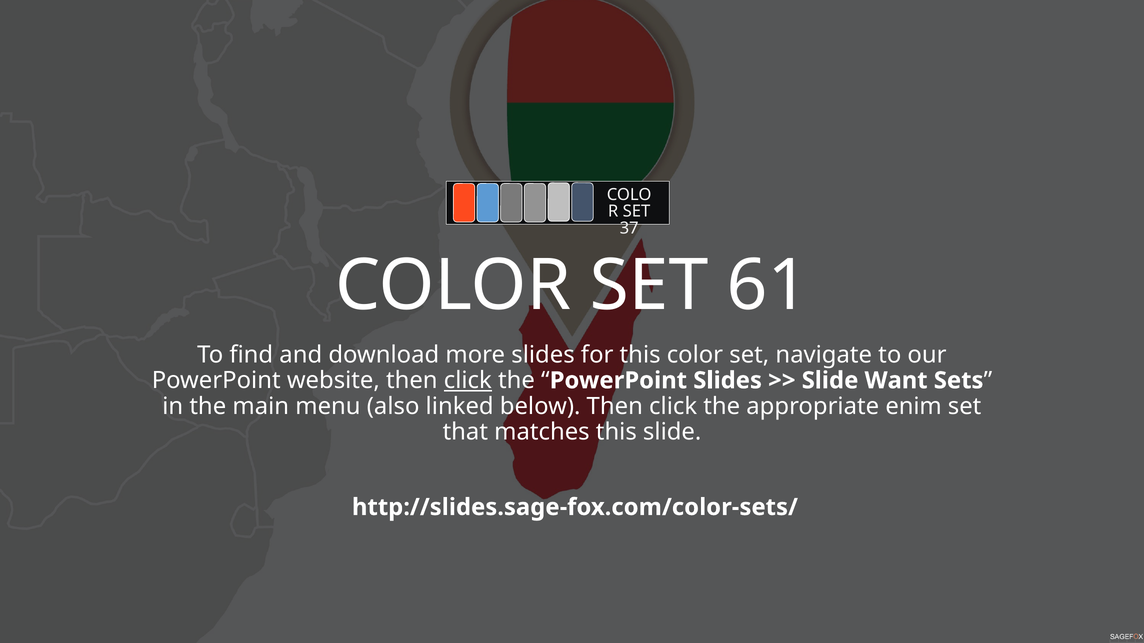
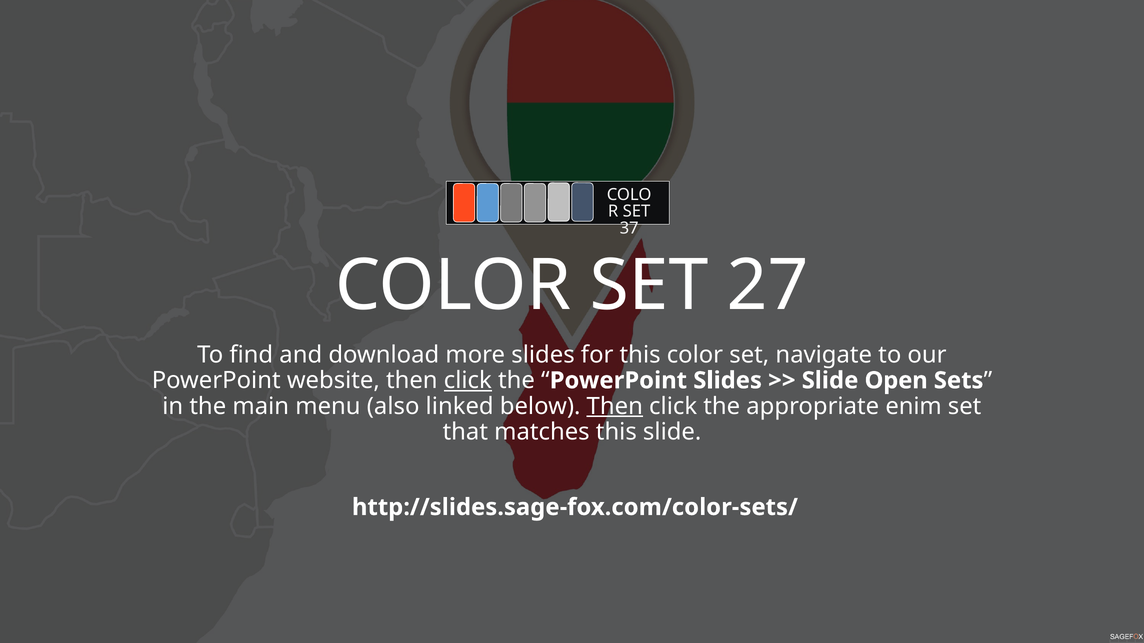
61: 61 -> 27
Want: Want -> Open
Then at (615, 406) underline: none -> present
